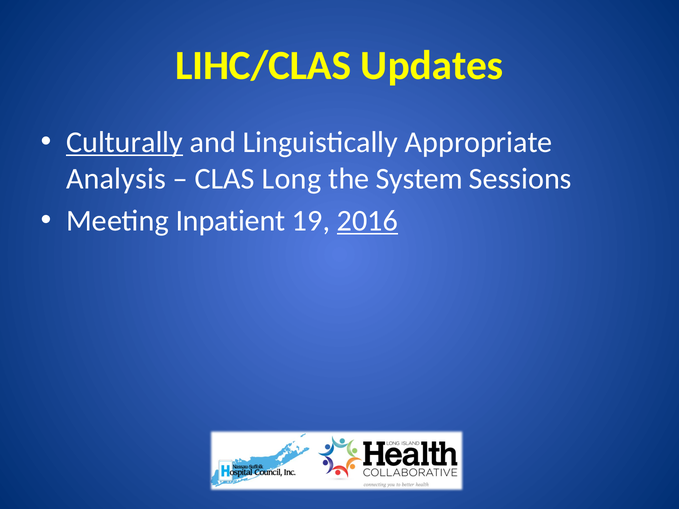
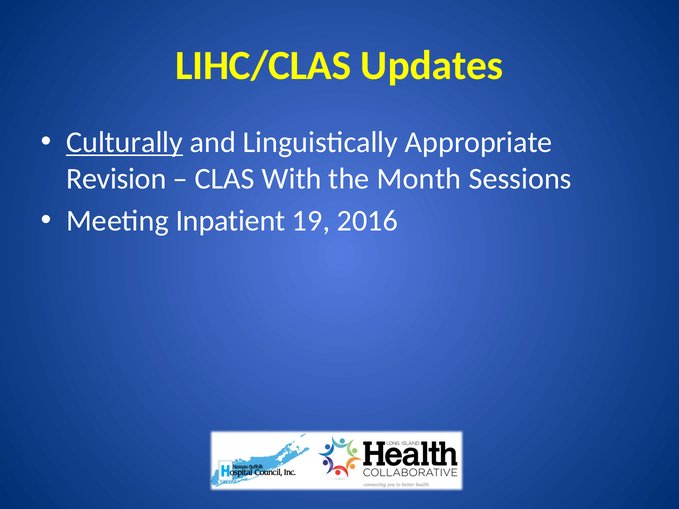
Analysis: Analysis -> Revision
Long: Long -> With
System: System -> Month
2016 underline: present -> none
